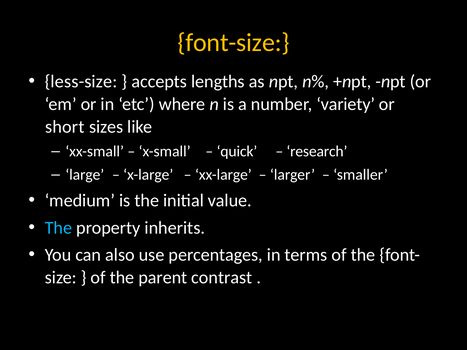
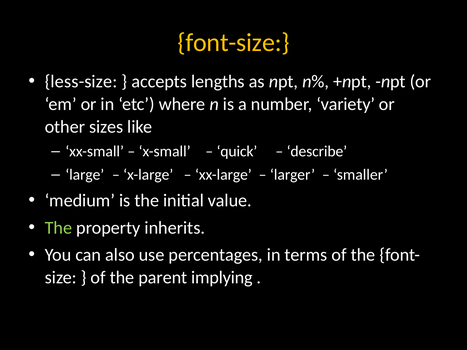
short: short -> other
research: research -> describe
The at (58, 228) colour: light blue -> light green
contrast: contrast -> implying
